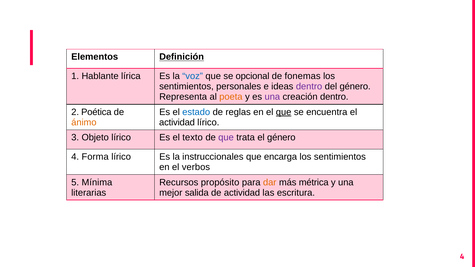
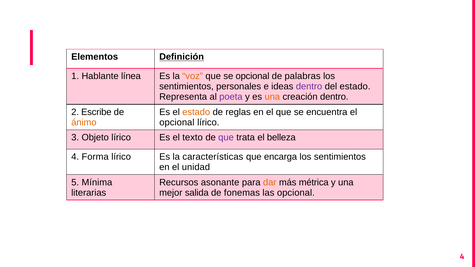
lírica: lírica -> línea
voz colour: blue -> orange
fonemas: fonemas -> palabras
del género: género -> estado
poeta colour: orange -> purple
una at (272, 97) colour: purple -> orange
Poética: Poética -> Escribe
estado at (196, 112) colour: blue -> orange
que at (284, 112) underline: present -> none
actividad at (177, 122): actividad -> opcional
el género: género -> belleza
instruccionales: instruccionales -> características
verbos: verbos -> unidad
propósito: propósito -> asonante
de actividad: actividad -> fonemas
las escritura: escritura -> opcional
